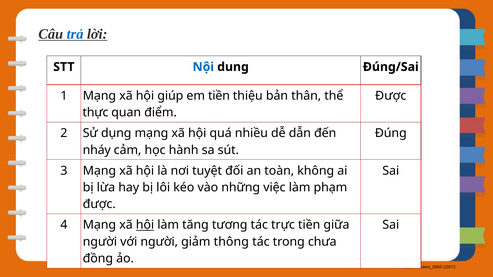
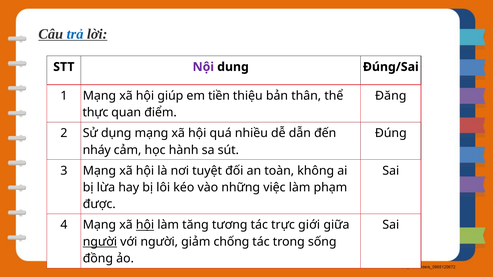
Nội colour: blue -> purple
Được at (391, 96): Được -> Đăng
trực tiền: tiền -> giới
người at (100, 242) underline: none -> present
thông: thông -> chống
chưa: chưa -> sống
